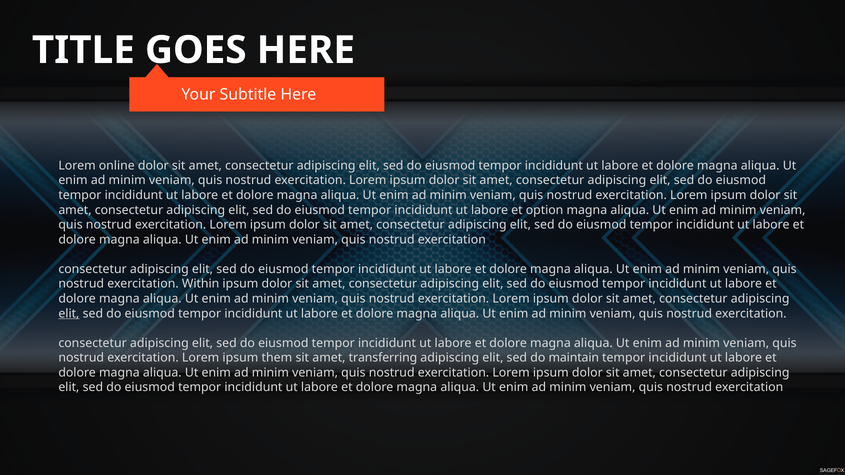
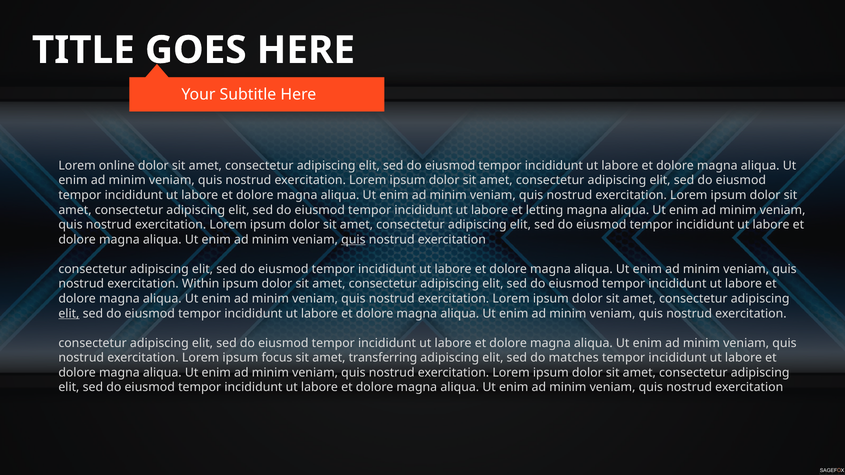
option: option -> letting
quis at (353, 240) underline: none -> present
them: them -> focus
maintain: maintain -> matches
